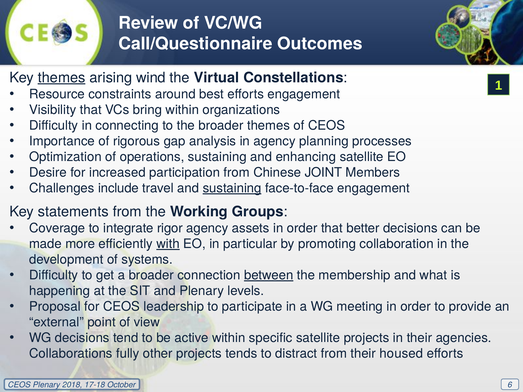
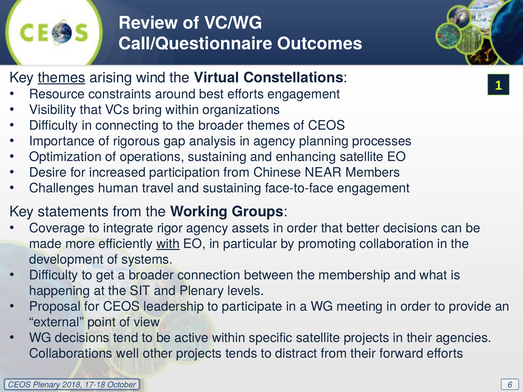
JOINT: JOINT -> NEAR
include: include -> human
sustaining at (232, 188) underline: present -> none
between underline: present -> none
fully: fully -> well
housed: housed -> forward
